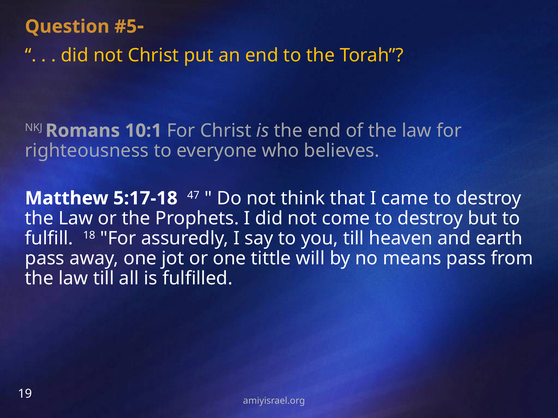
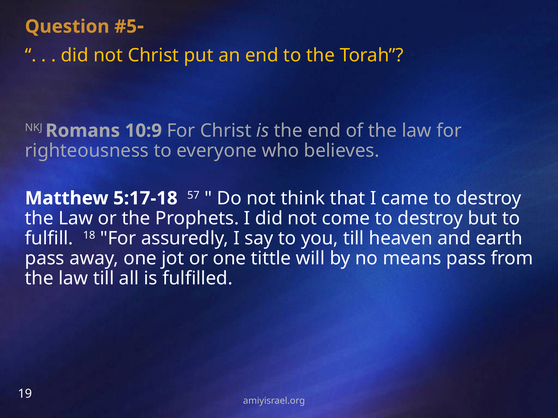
10:1: 10:1 -> 10:9
47: 47 -> 57
